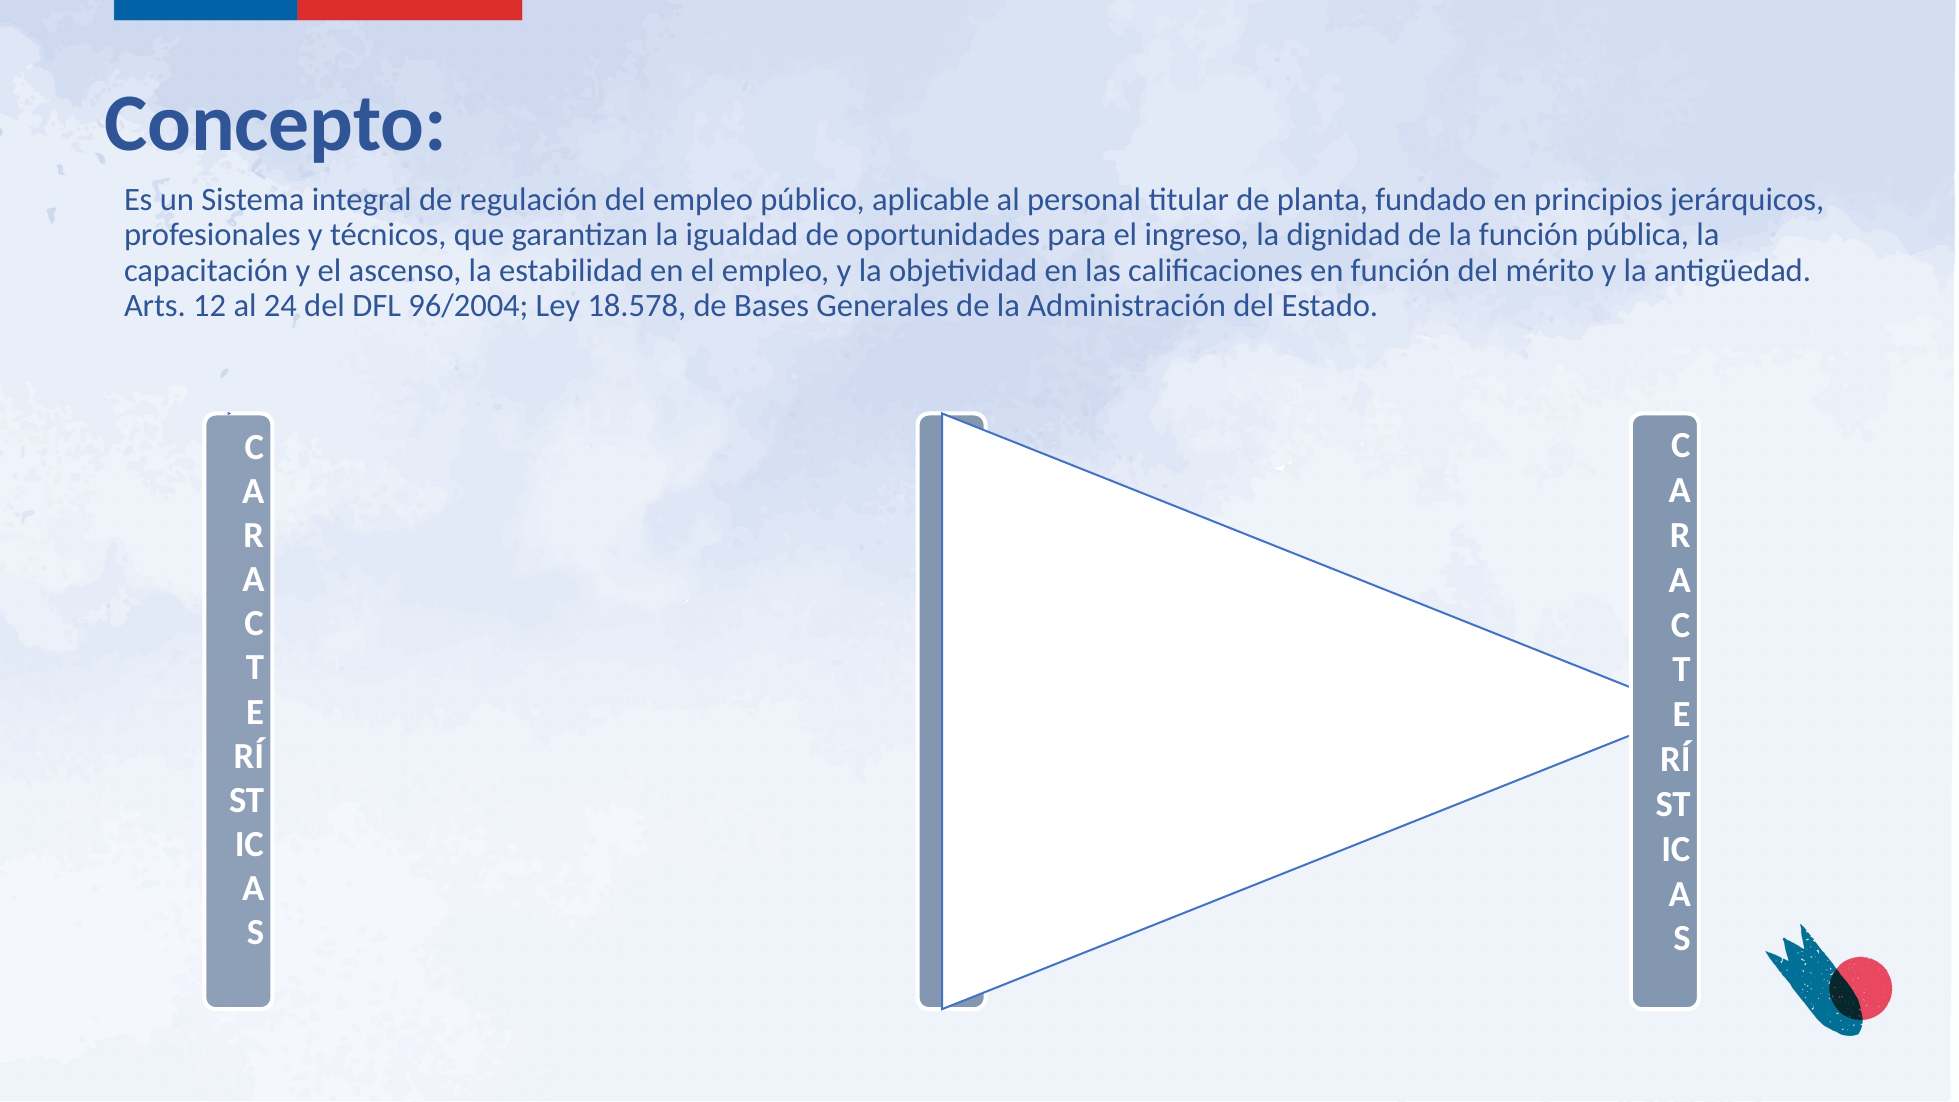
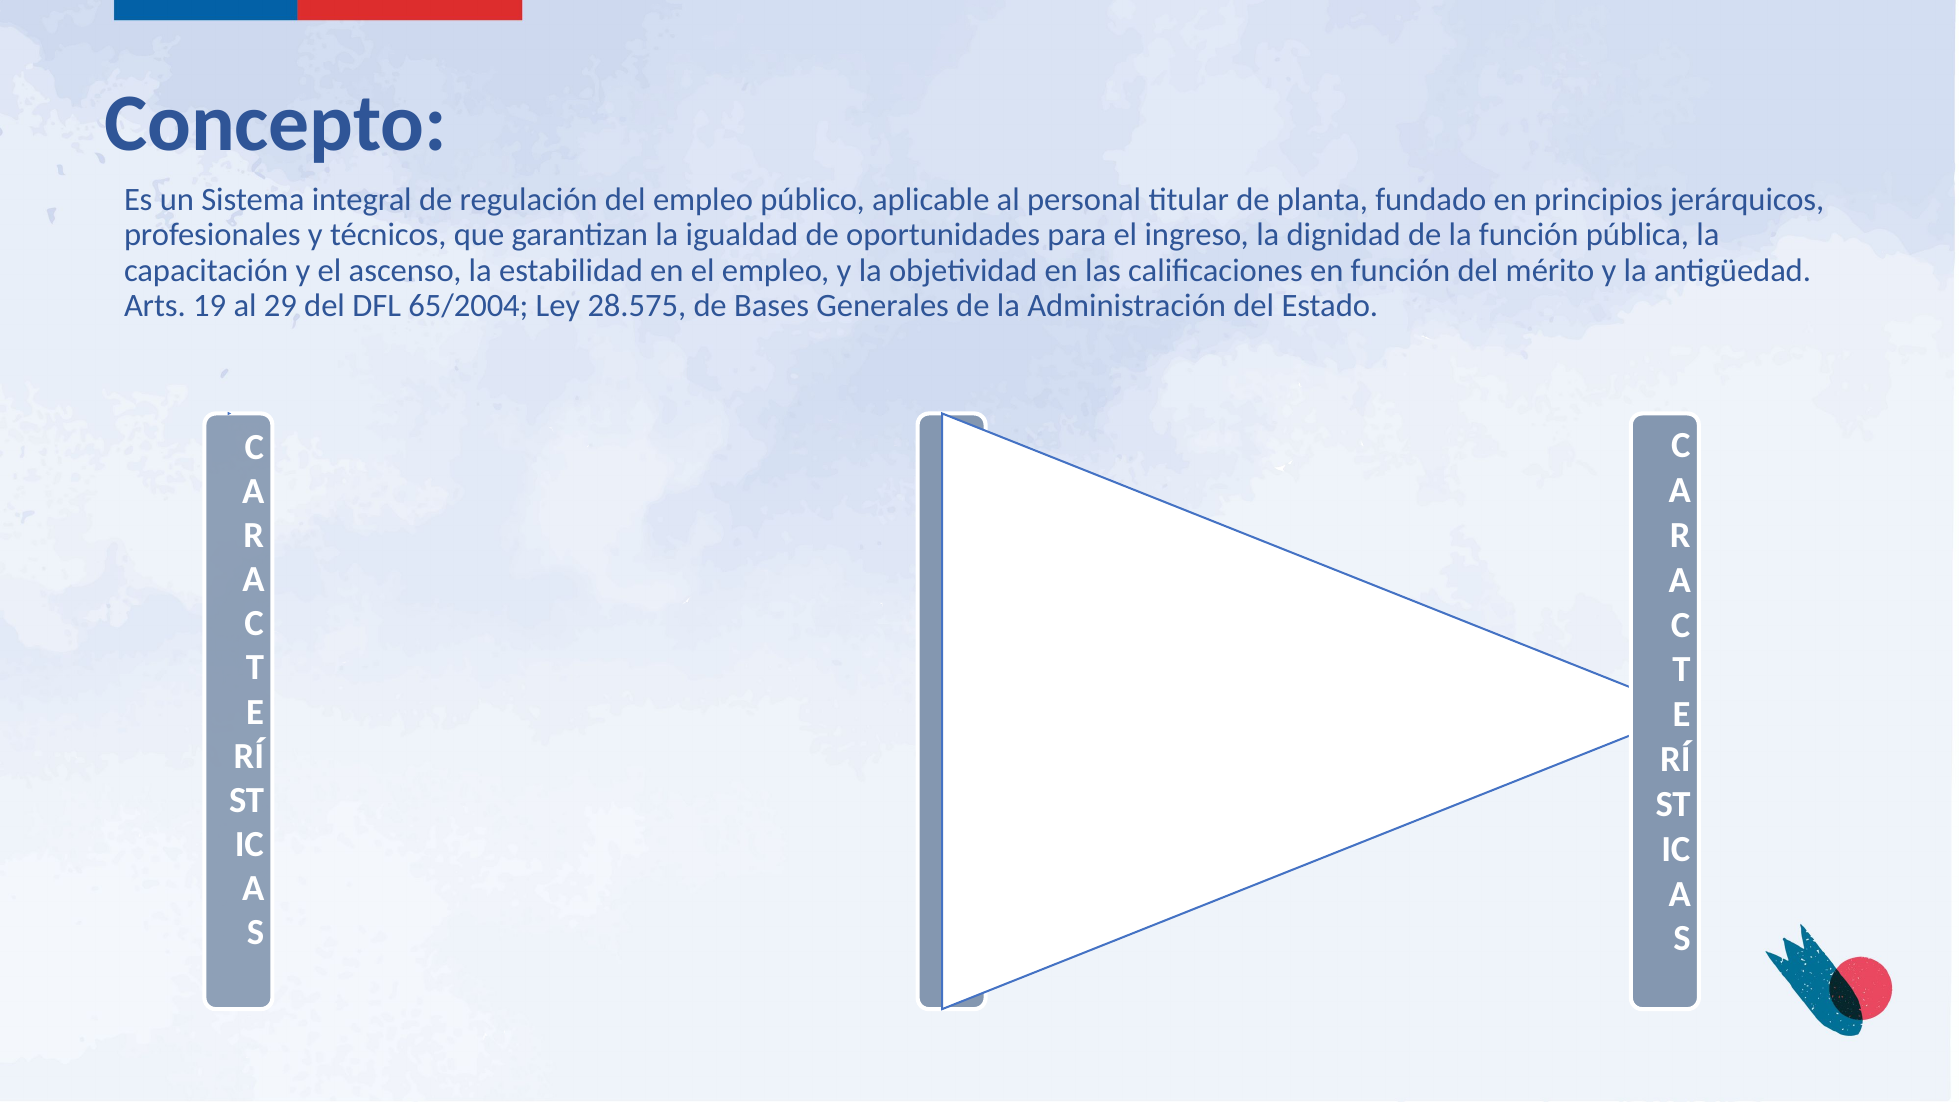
12: 12 -> 19
24: 24 -> 29
96/2004: 96/2004 -> 65/2004
18.578: 18.578 -> 28.575
